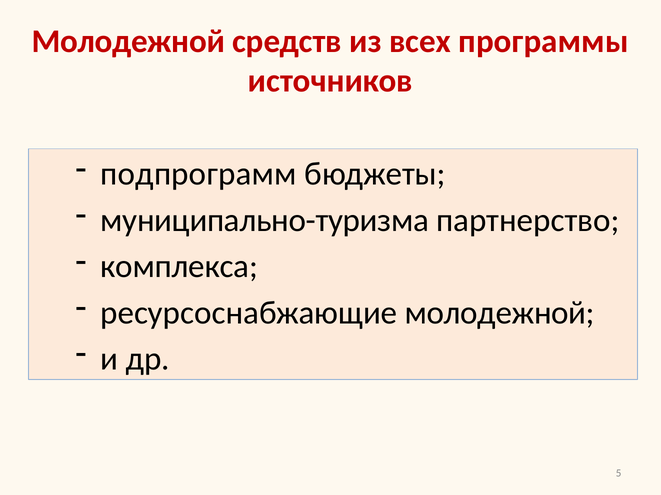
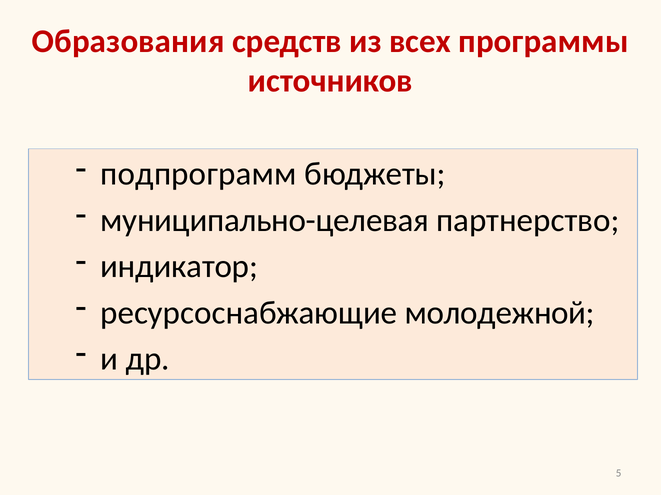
Молодежной at (128, 41): Молодежной -> Образования
муниципально-туризма: муниципально-туризма -> муниципально-целевая
комплекса: комплекса -> индикатор
